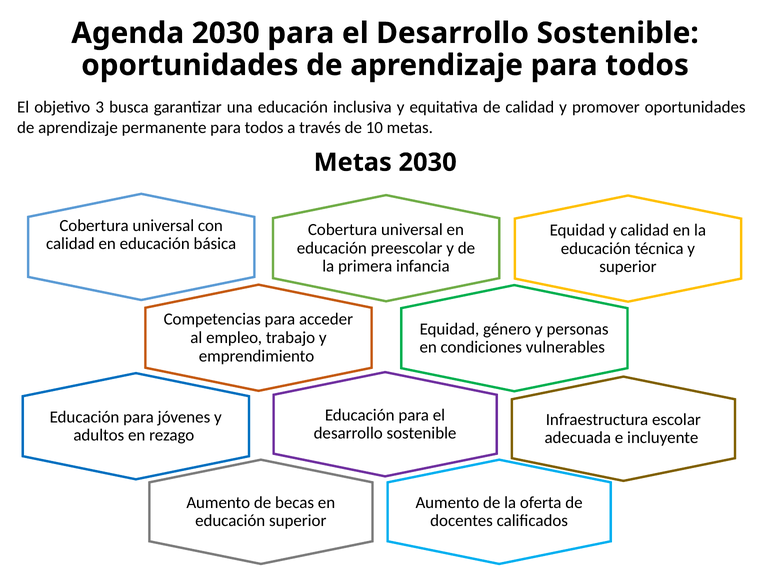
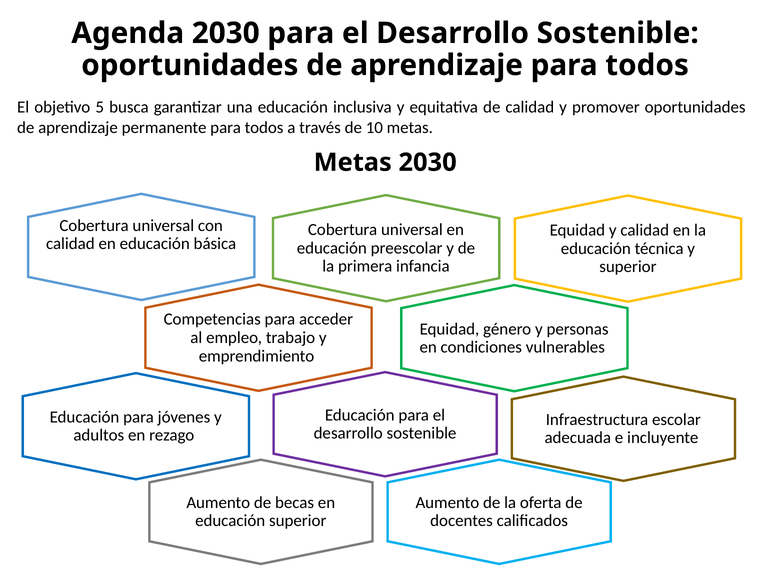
3: 3 -> 5
